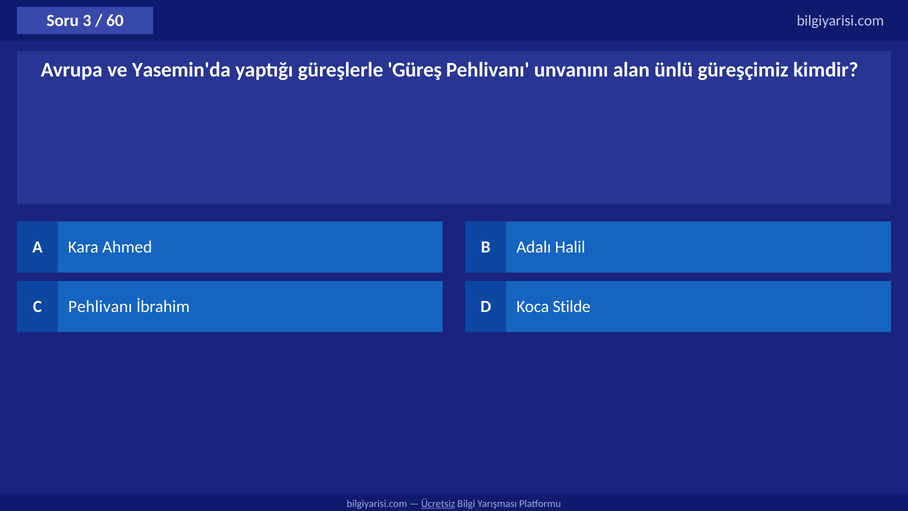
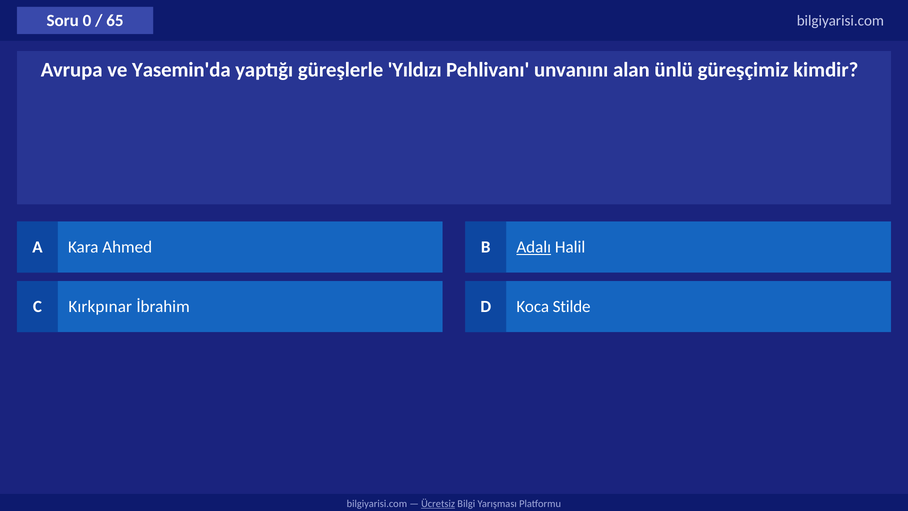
3: 3 -> 0
60: 60 -> 65
Güreş: Güreş -> Yıldızı
Adalı underline: none -> present
C Pehlivanı: Pehlivanı -> Kırkpınar
